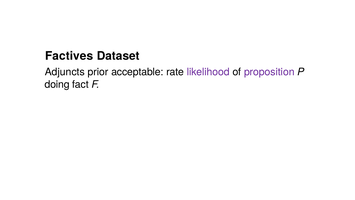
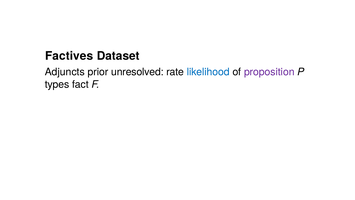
acceptable: acceptable -> unresolved
likelihood colour: purple -> blue
doing: doing -> types
